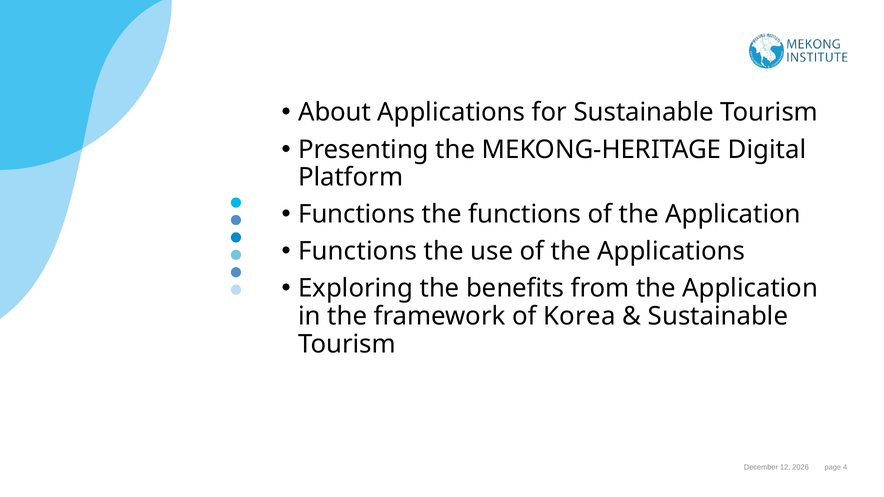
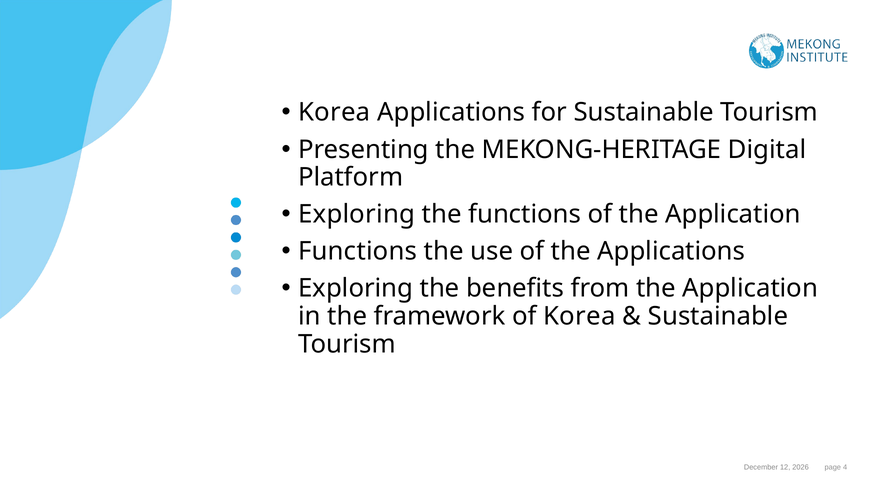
About at (334, 113): About -> Korea
Functions at (357, 215): Functions -> Exploring
